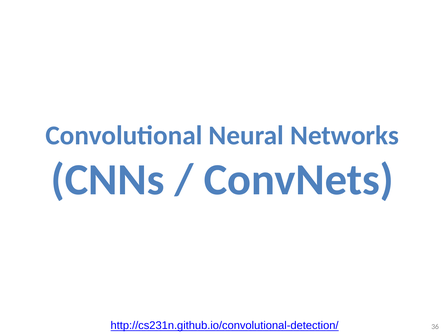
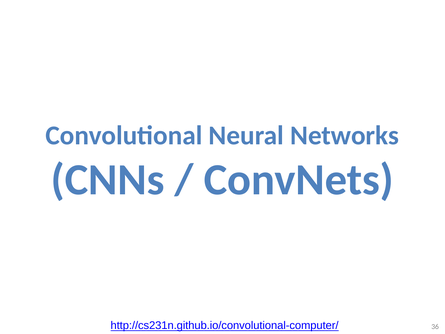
http://cs231n.github.io/convolutional-detection/: http://cs231n.github.io/convolutional-detection/ -> http://cs231n.github.io/convolutional-computer/
